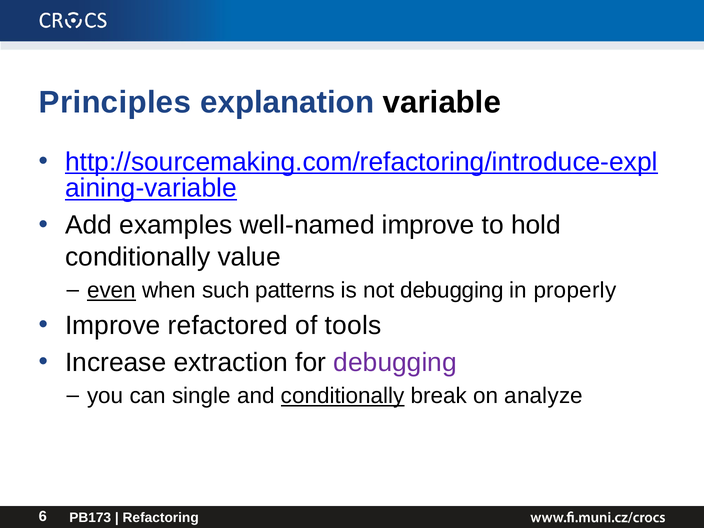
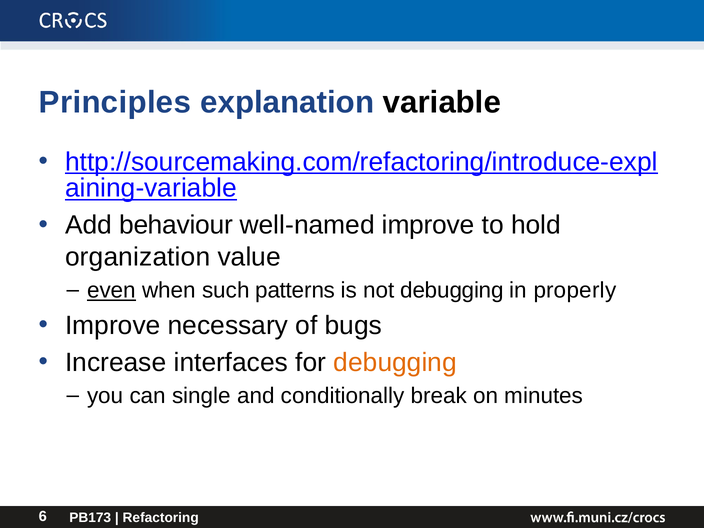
examples: examples -> behaviour
conditionally at (138, 257): conditionally -> organization
refactored: refactored -> necessary
tools: tools -> bugs
extraction: extraction -> interfaces
debugging at (395, 362) colour: purple -> orange
conditionally at (343, 396) underline: present -> none
analyze: analyze -> minutes
